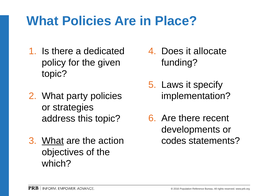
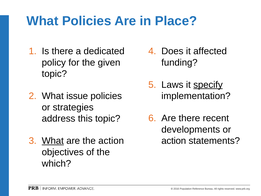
allocate: allocate -> affected
specify underline: none -> present
party: party -> issue
codes at (174, 141): codes -> action
